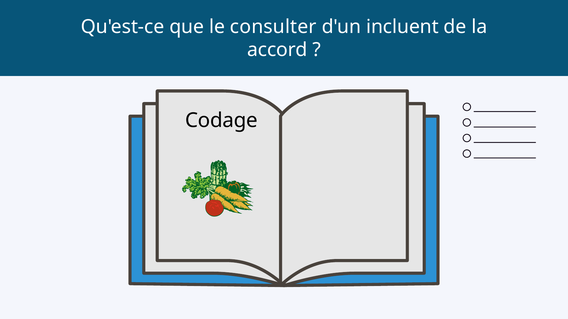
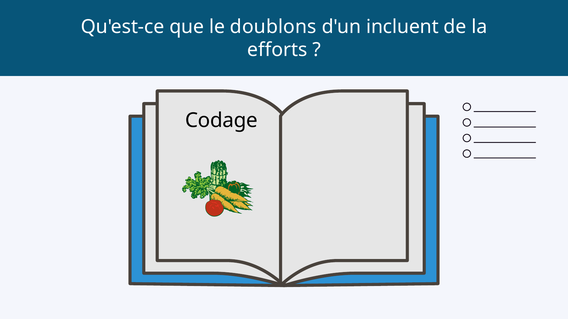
consulter: consulter -> doublons
accord: accord -> efforts
